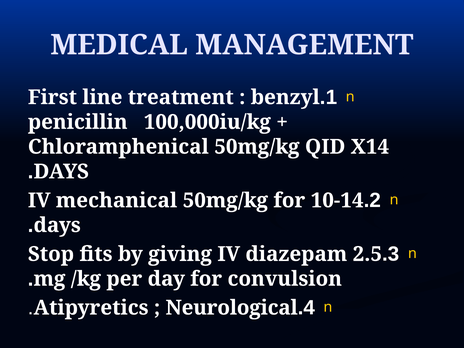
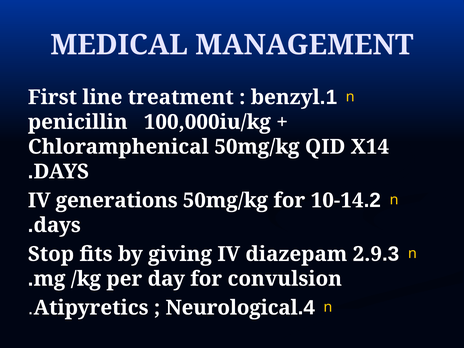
mechanical: mechanical -> generations
2.5: 2.5 -> 2.9
